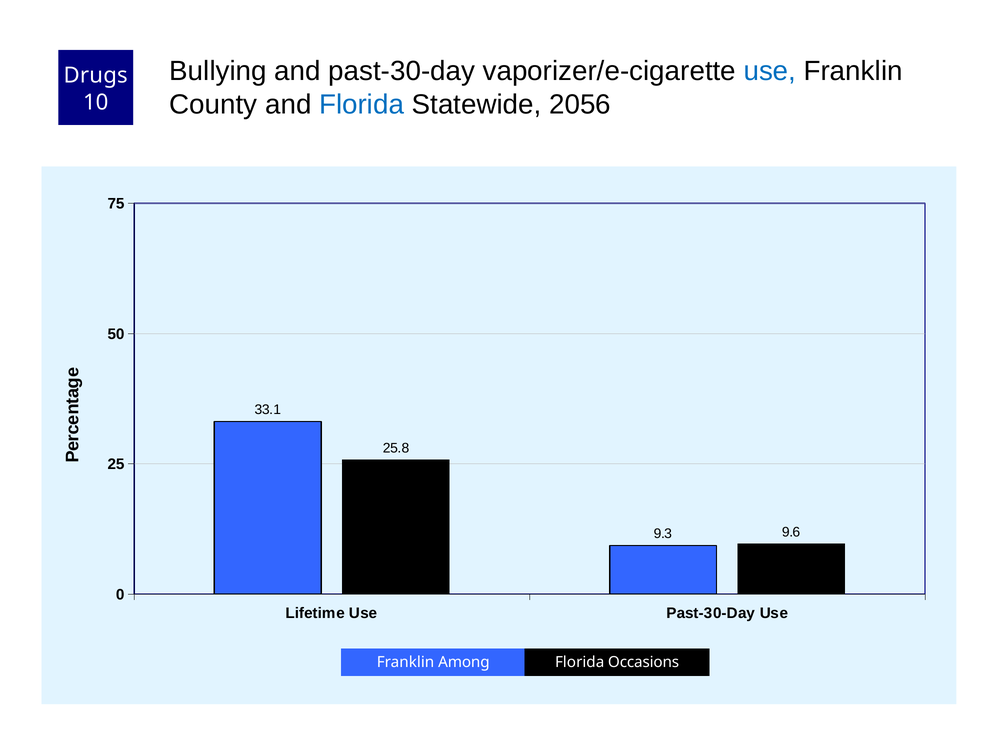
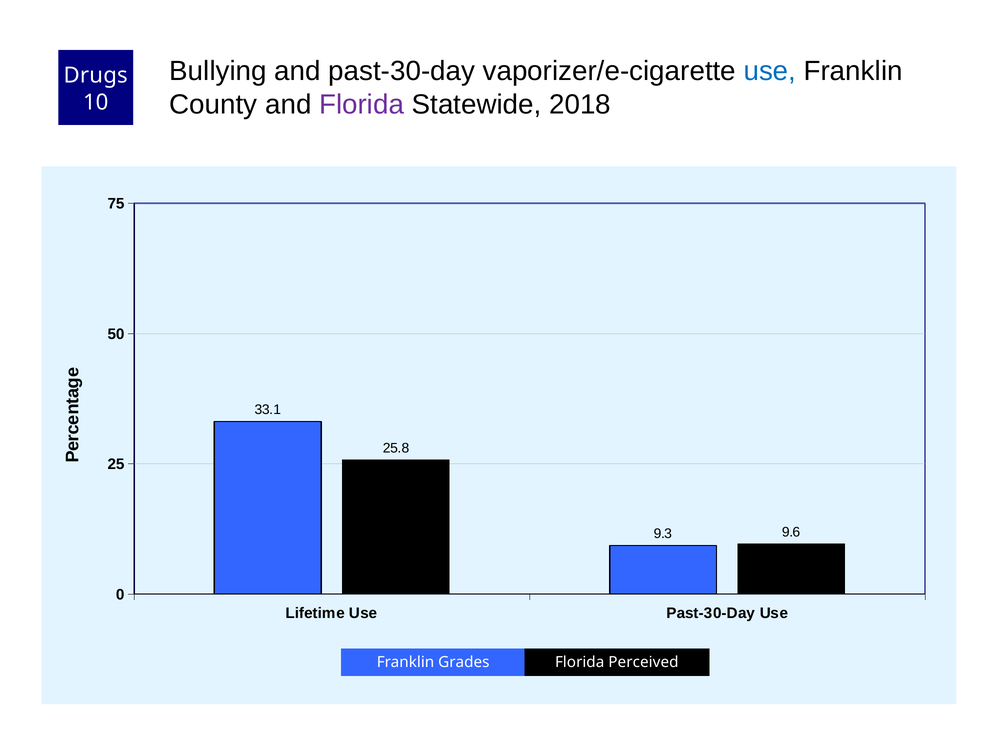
Florida at (362, 104) colour: blue -> purple
2056: 2056 -> 2018
Among: Among -> Grades
Occasions: Occasions -> Perceived
